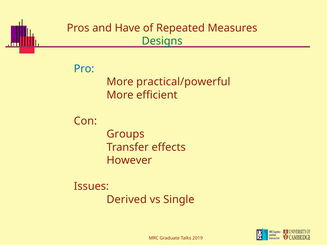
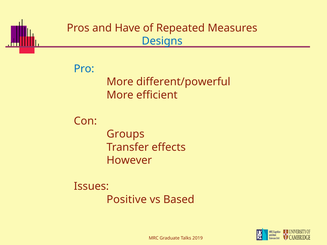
Designs colour: green -> blue
practical/powerful: practical/powerful -> different/powerful
Derived: Derived -> Positive
Single: Single -> Based
